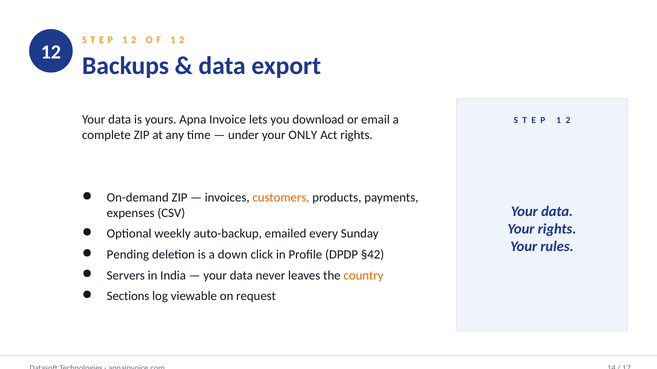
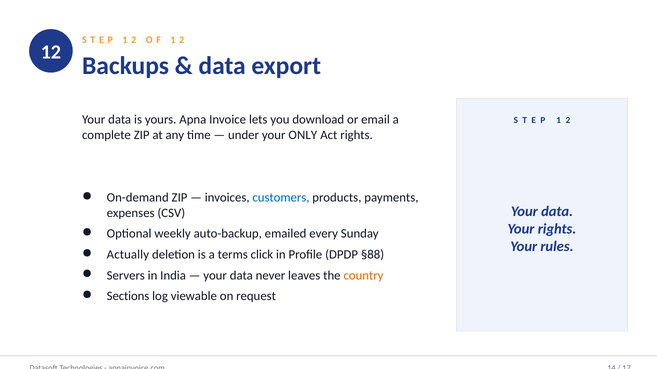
customers colour: orange -> blue
Pending: Pending -> Actually
down: down -> terms
§42: §42 -> §88
